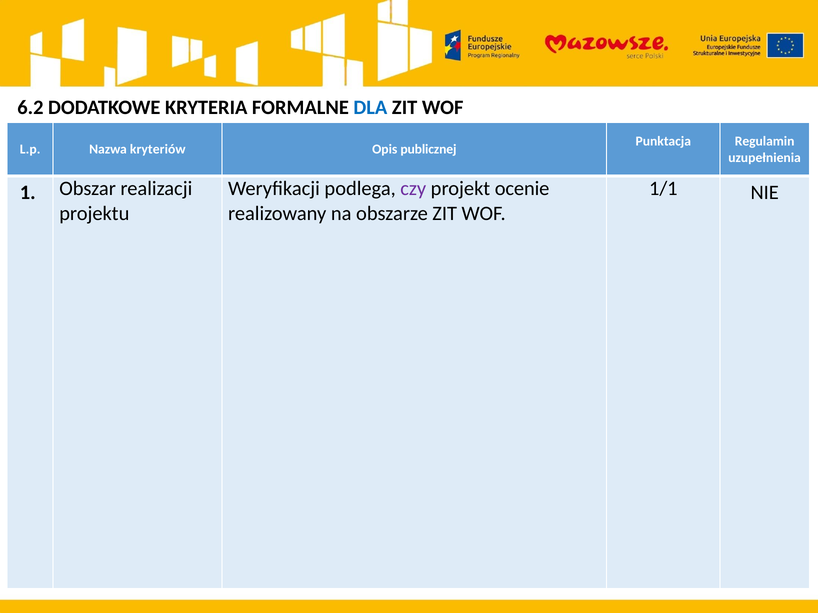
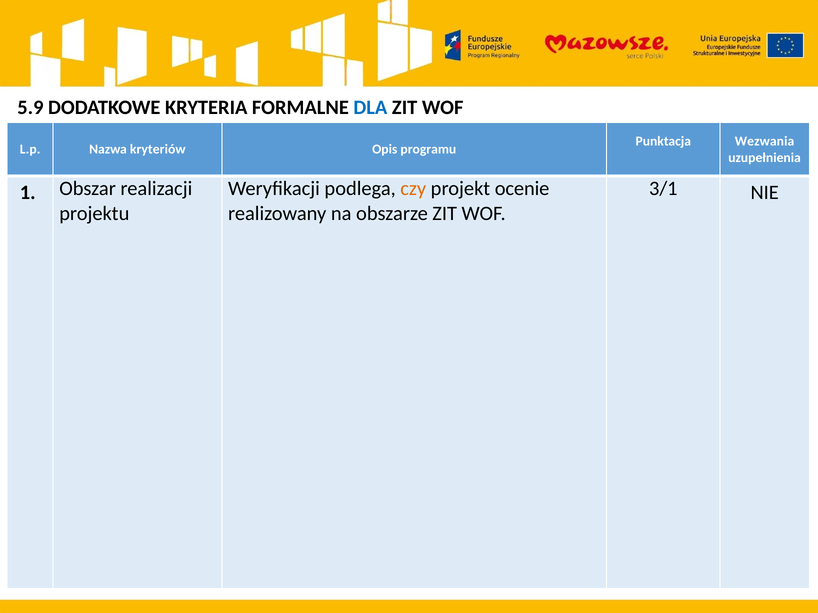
6.2: 6.2 -> 5.9
Regulamin: Regulamin -> Wezwania
publicznej: publicznej -> programu
czy colour: purple -> orange
1/1: 1/1 -> 3/1
